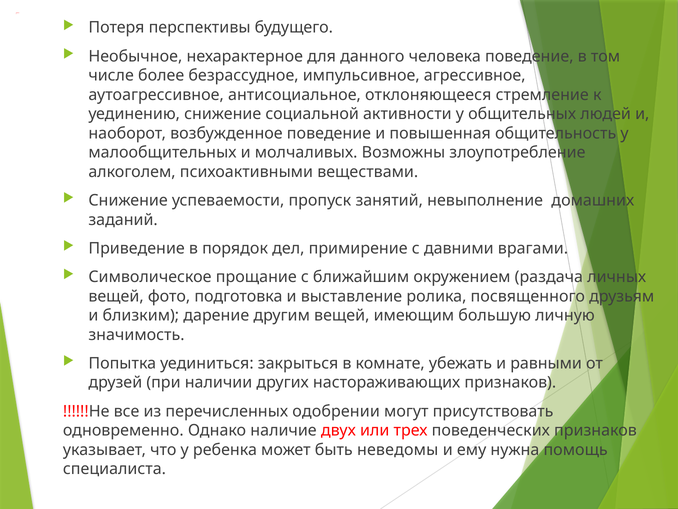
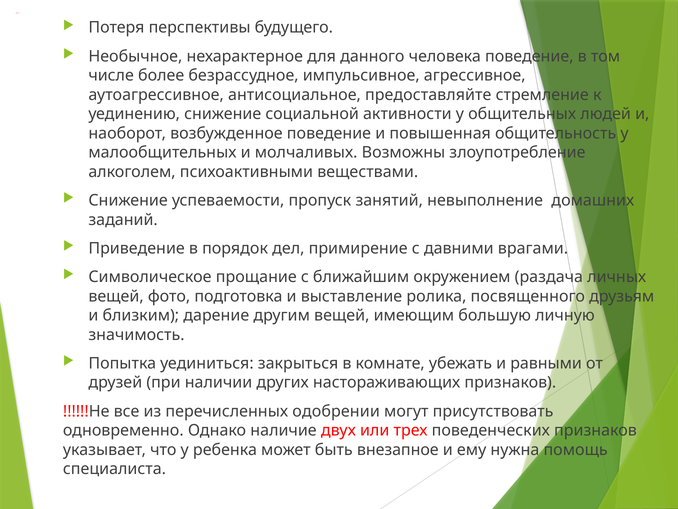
отклоняющееся: отклоняющееся -> предоставляйте
неведомы: неведомы -> внезапное
